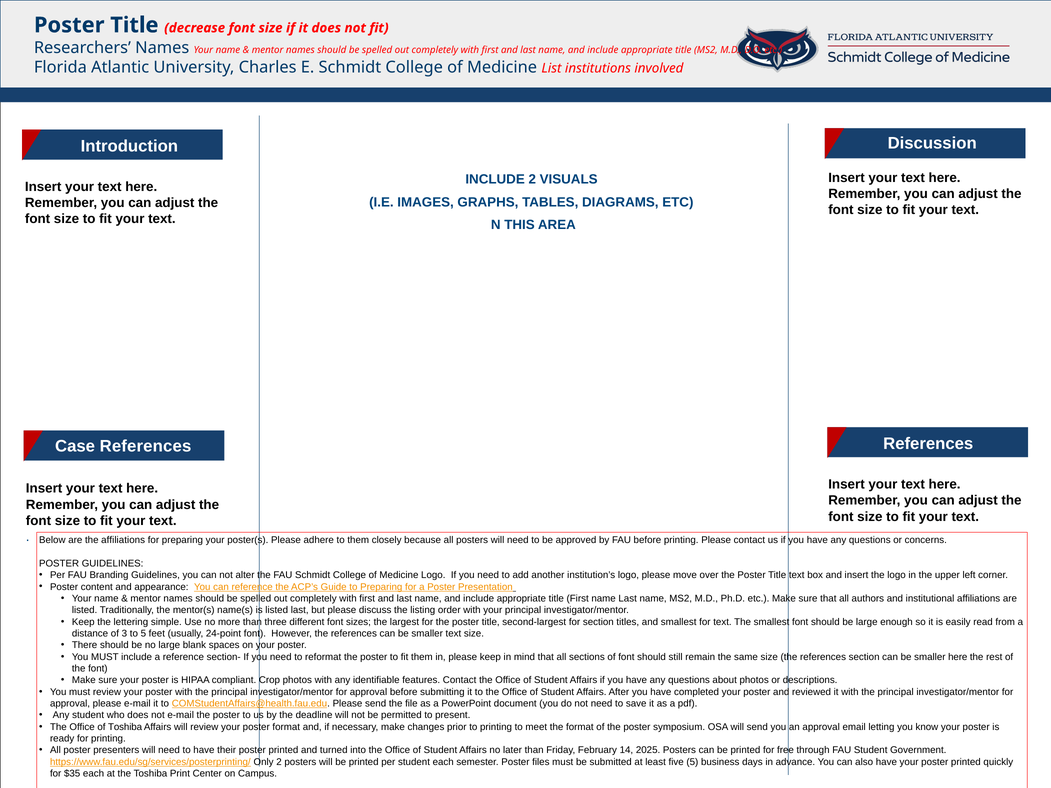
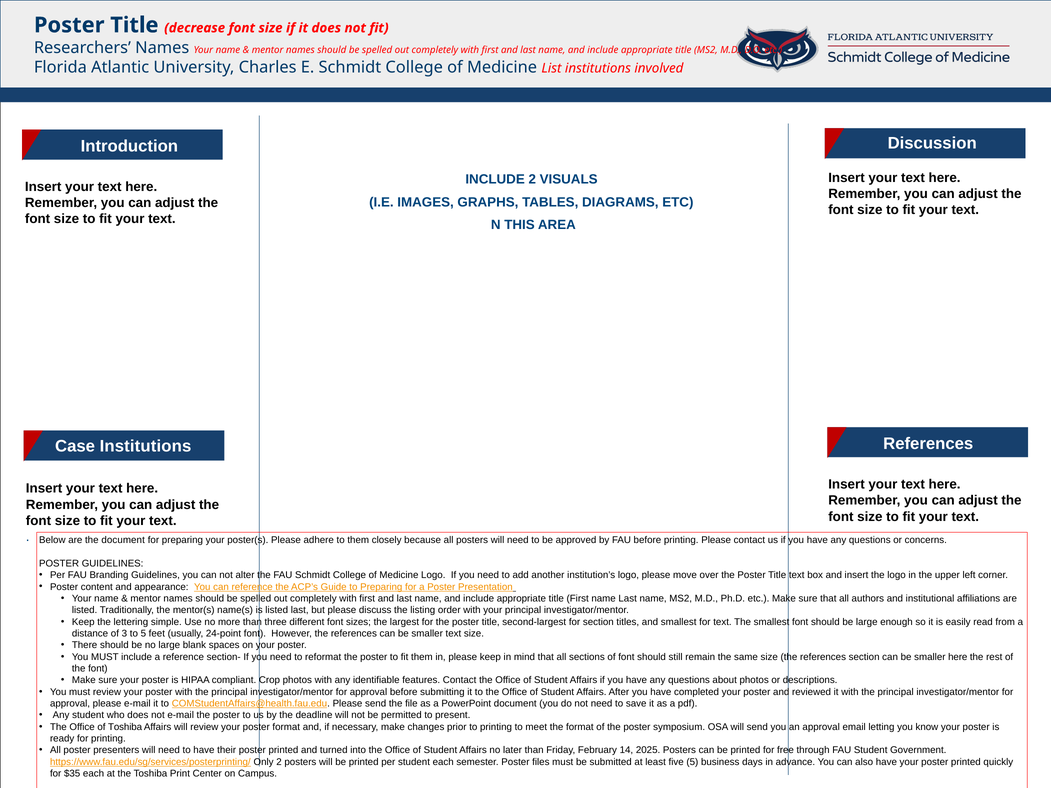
Case References: References -> Institutions
the affiliations: affiliations -> document
